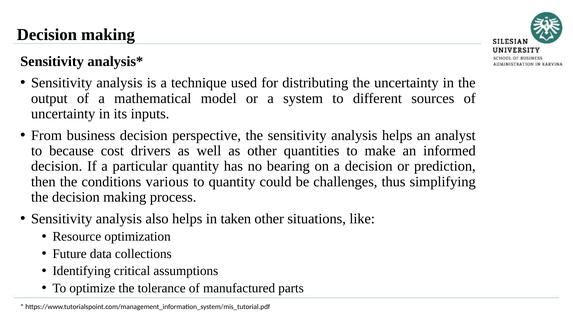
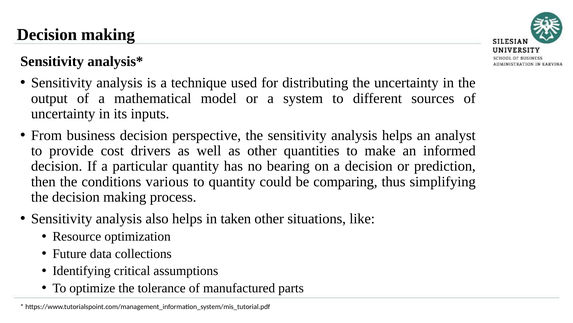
because: because -> provide
challenges: challenges -> comparing
